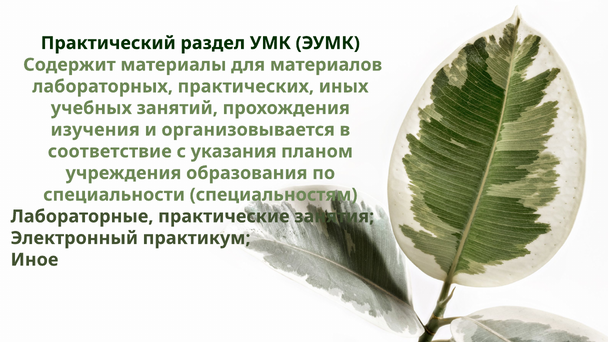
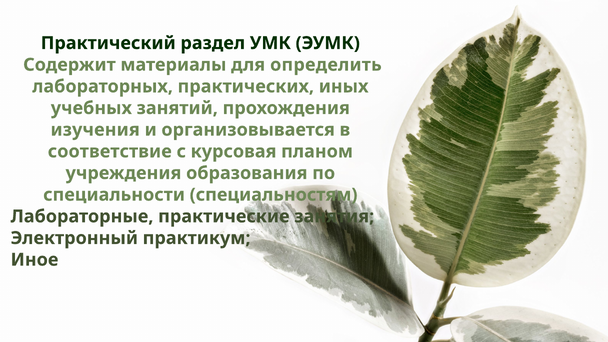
материалов: материалов -> определить
указания: указания -> курсовая
